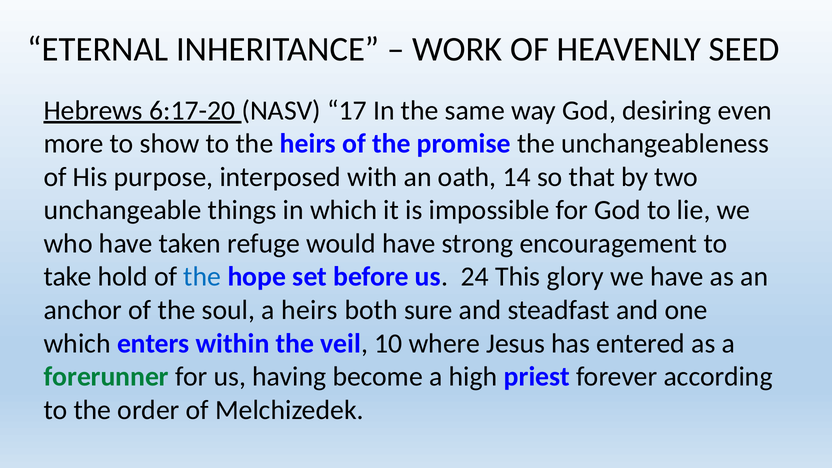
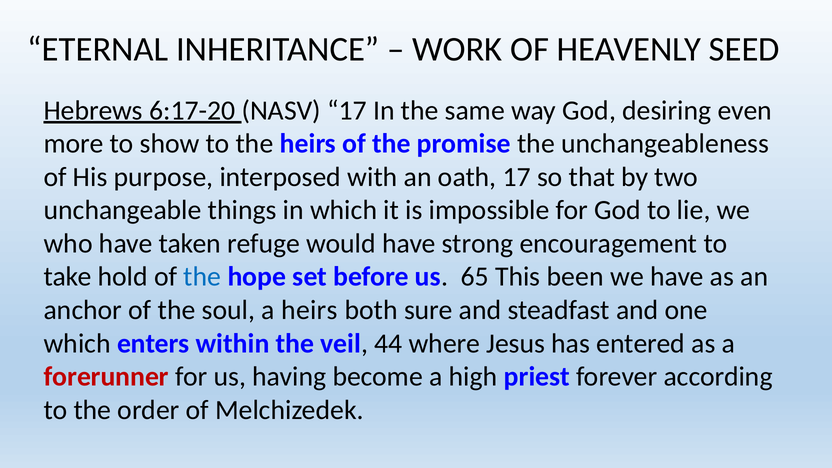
oath 14: 14 -> 17
24: 24 -> 65
glory: glory -> been
10: 10 -> 44
forerunner colour: green -> red
